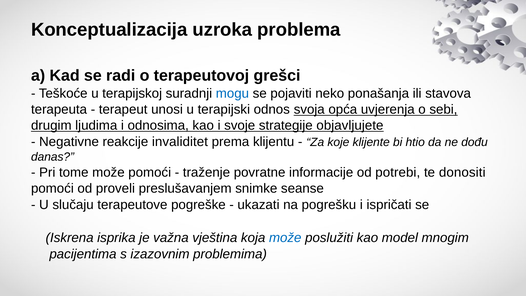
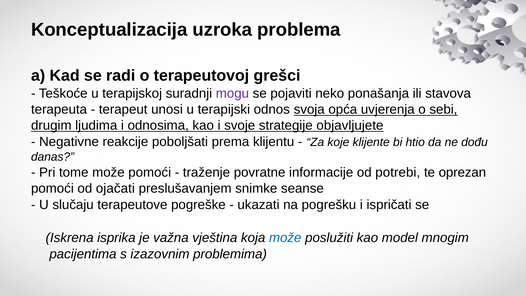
mogu colour: blue -> purple
invaliditet: invaliditet -> poboljšati
donositi: donositi -> oprezan
proveli: proveli -> ojačati
